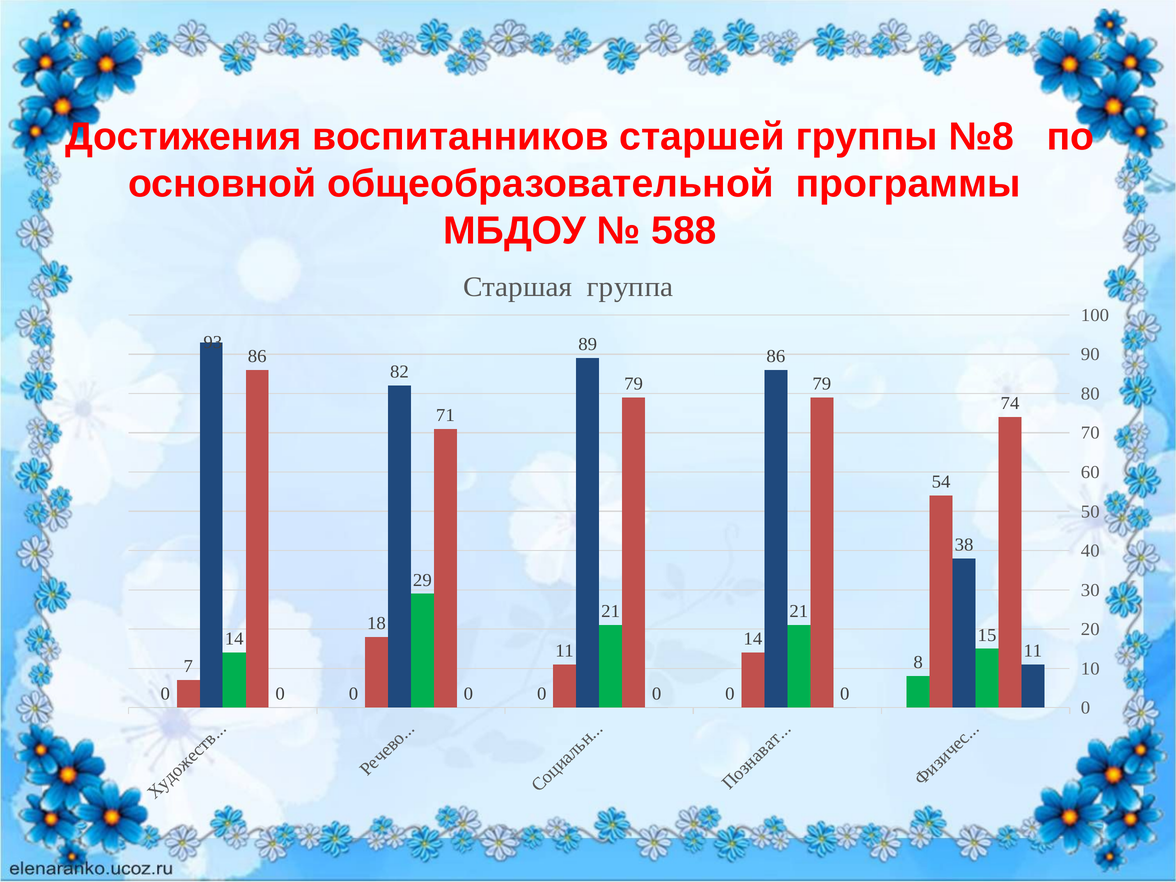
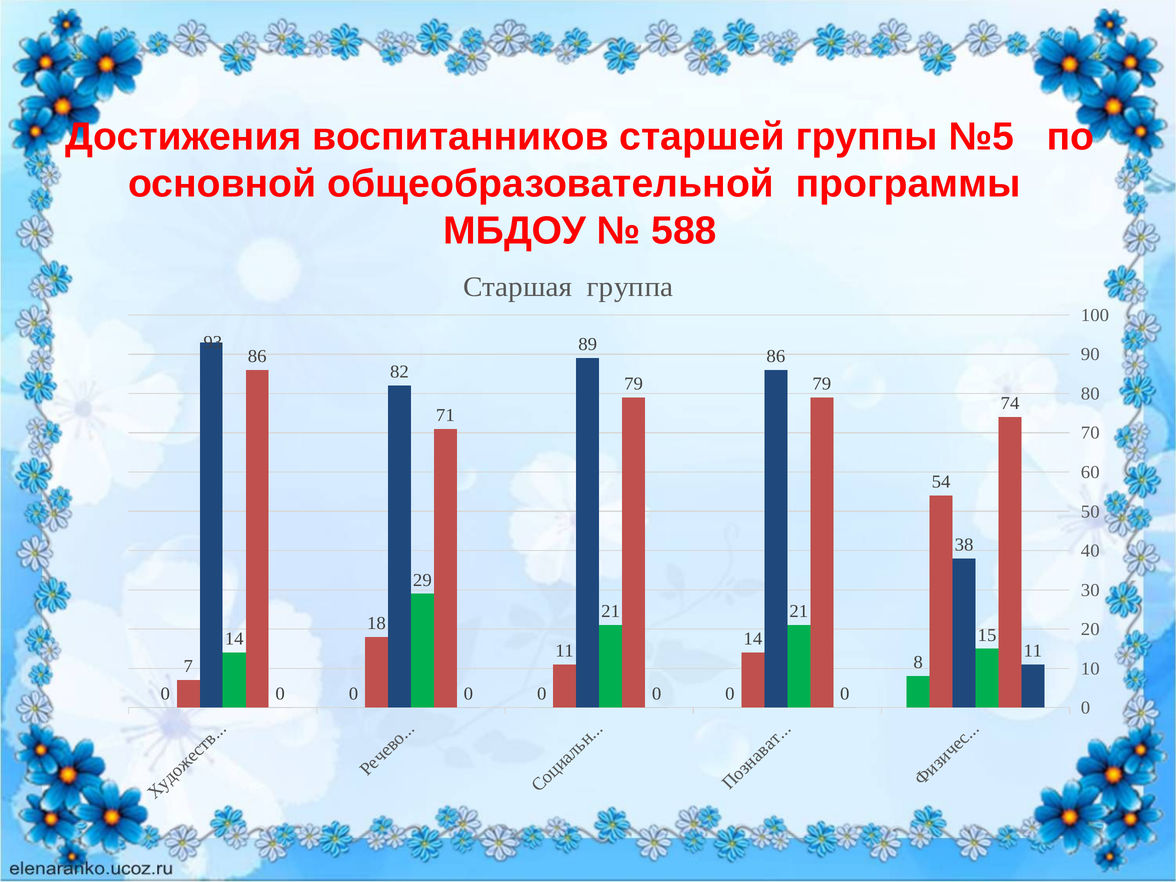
№8: №8 -> №5
